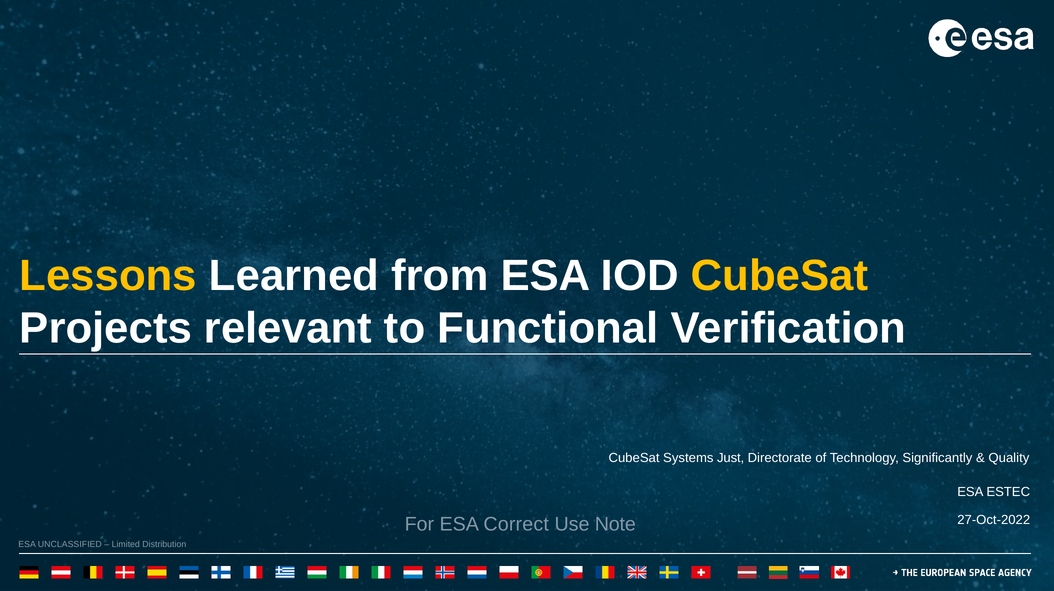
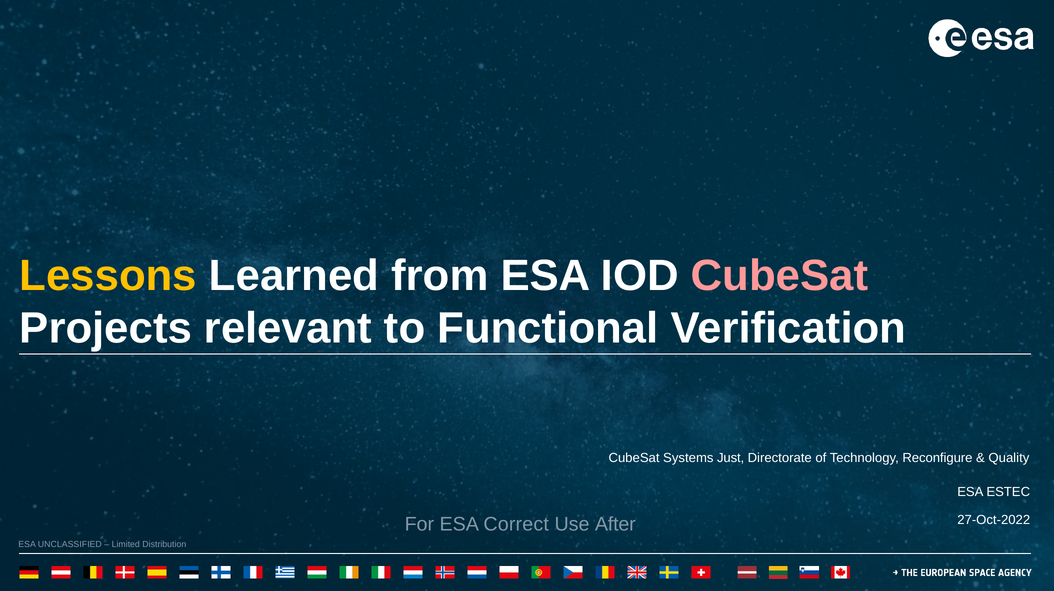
CubeSat at (780, 276) colour: yellow -> pink
Significantly: Significantly -> Reconfigure
Note: Note -> After
